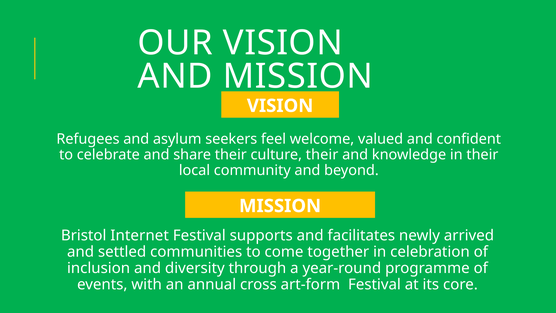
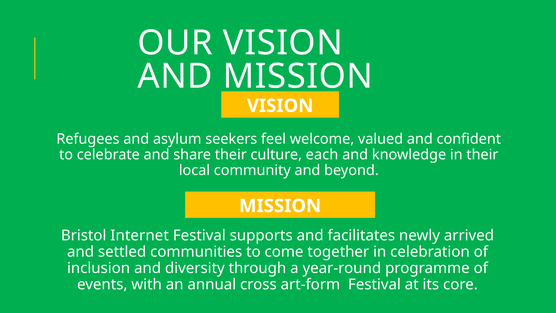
culture their: their -> each
